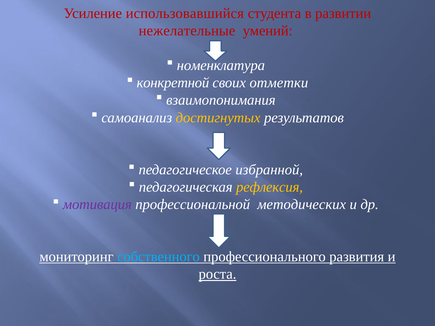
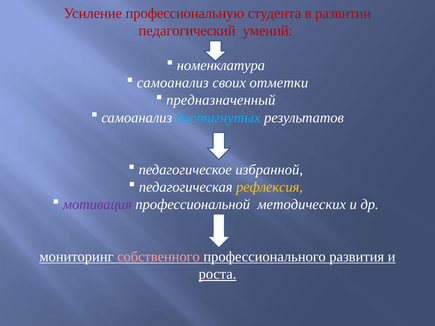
использовавшийся: использовавшийся -> профессиональную
нежелательные: нежелательные -> педагогический
конкретной at (173, 83): конкретной -> самоанализ
взаимопонимания: взаимопонимания -> предназначенный
достигнутых colour: yellow -> light blue
собственного colour: light blue -> pink
